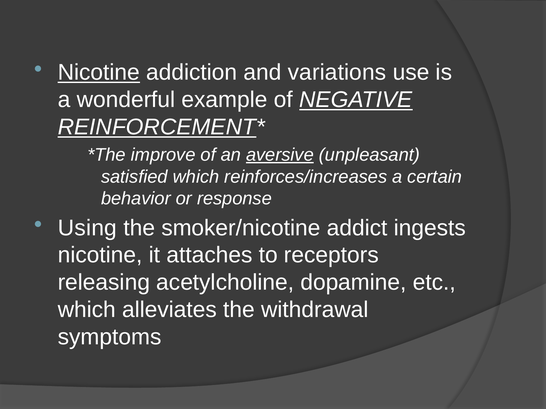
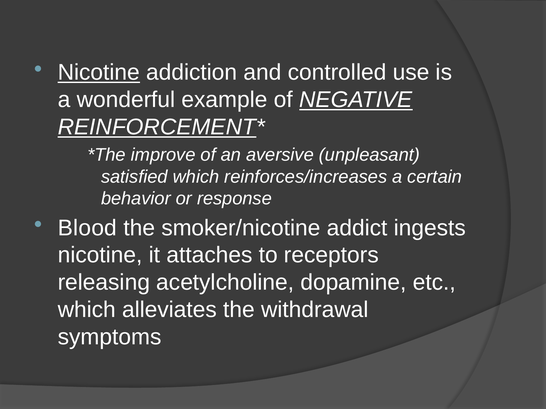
variations: variations -> controlled
aversive underline: present -> none
Using: Using -> Blood
